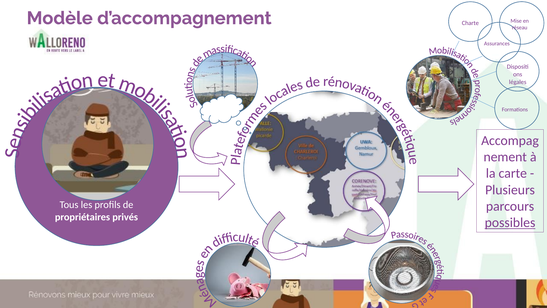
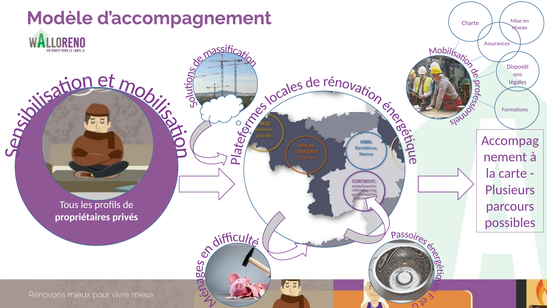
possibles underline: present -> none
